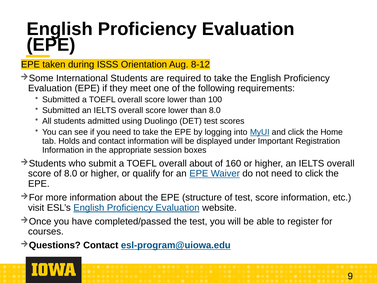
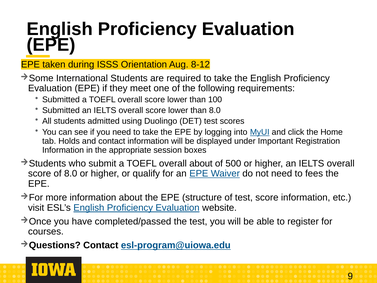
160: 160 -> 500
to click: click -> fees
